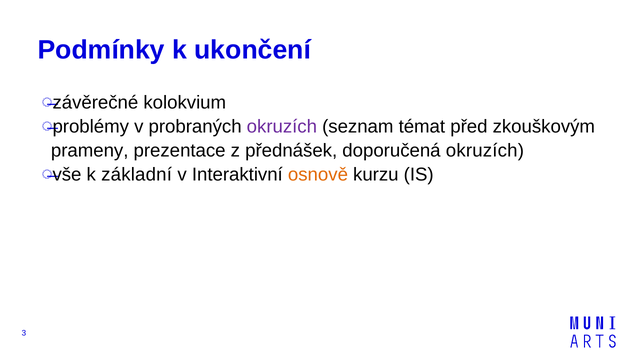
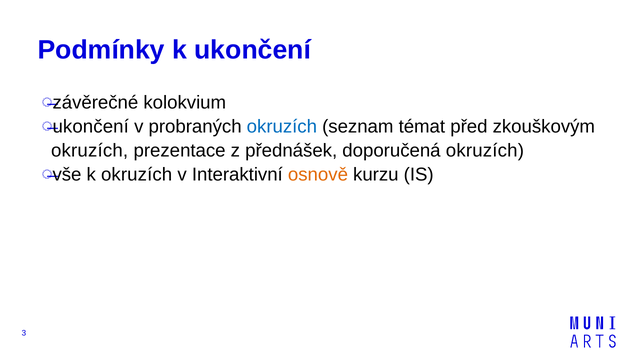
problémy at (91, 127): problémy -> ukončení
okruzích at (282, 127) colour: purple -> blue
prameny at (90, 151): prameny -> okruzích
k základní: základní -> okruzích
